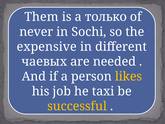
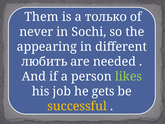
expensive: expensive -> appearing
чаевых: чаевых -> любить
likes colour: yellow -> light green
taxi: taxi -> gets
